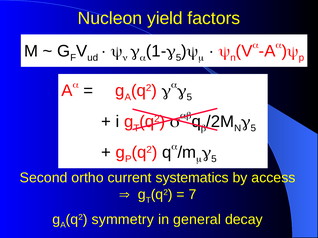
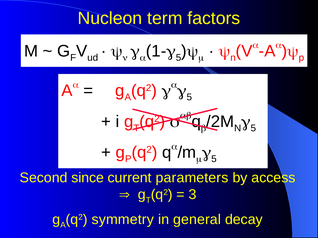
yield: yield -> term
ortho: ortho -> since
systematics: systematics -> parameters
7: 7 -> 3
